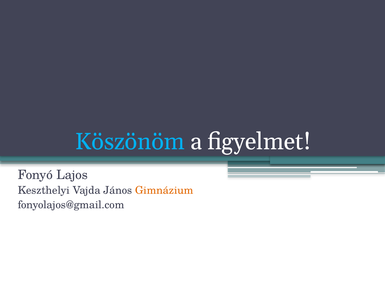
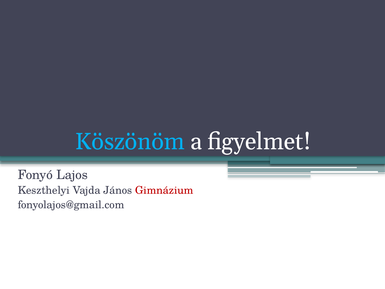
Gimnázium colour: orange -> red
